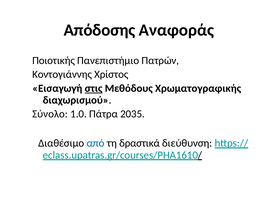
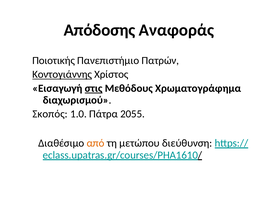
Κοντογιάννης underline: none -> present
Χρωματογραφικής: Χρωματογραφικής -> Χρωματογράφημα
Σύνολο: Σύνολο -> Σκοπός
2035: 2035 -> 2055
από colour: blue -> orange
δραστικά: δραστικά -> μετώπου
